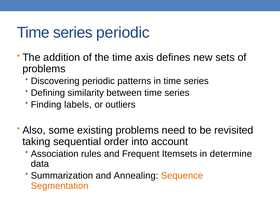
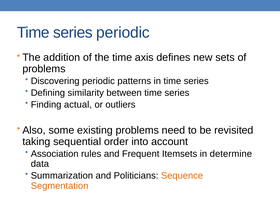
labels: labels -> actual
Annealing: Annealing -> Politicians
